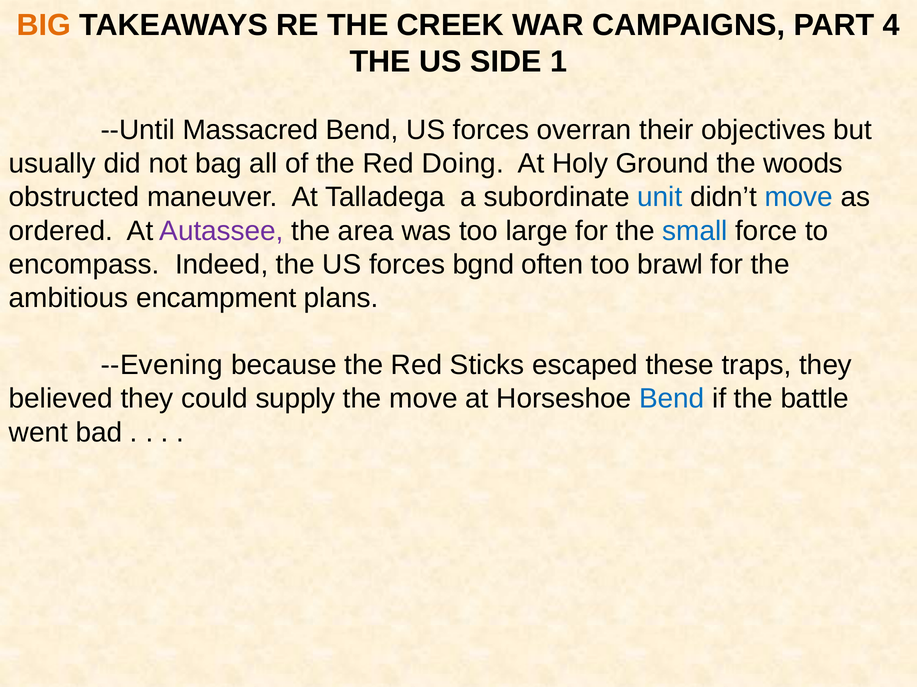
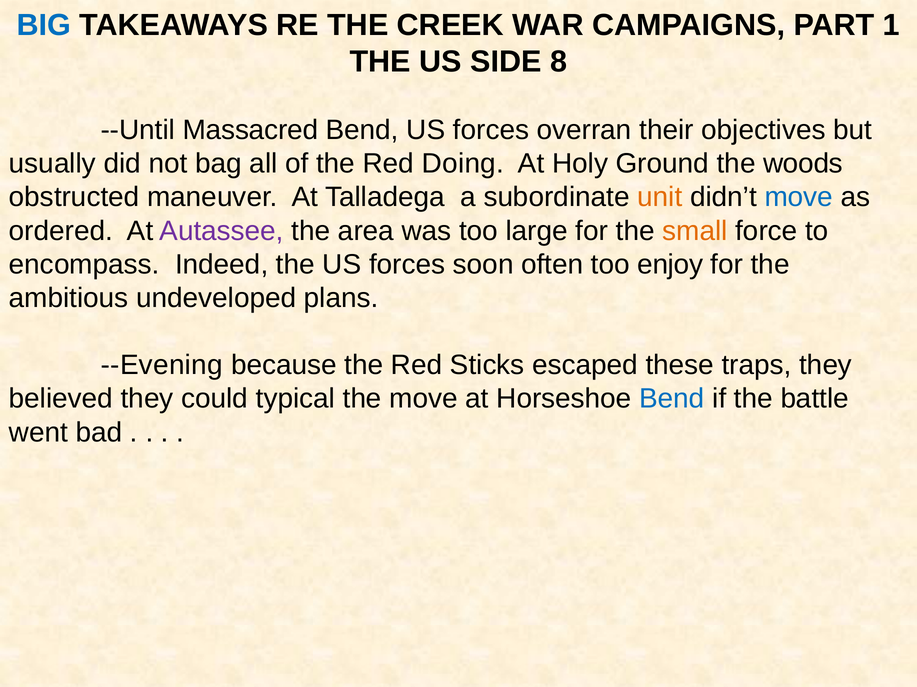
BIG colour: orange -> blue
4: 4 -> 1
1: 1 -> 8
unit colour: blue -> orange
small colour: blue -> orange
bgnd: bgnd -> soon
brawl: brawl -> enjoy
encampment: encampment -> undeveloped
supply: supply -> typical
